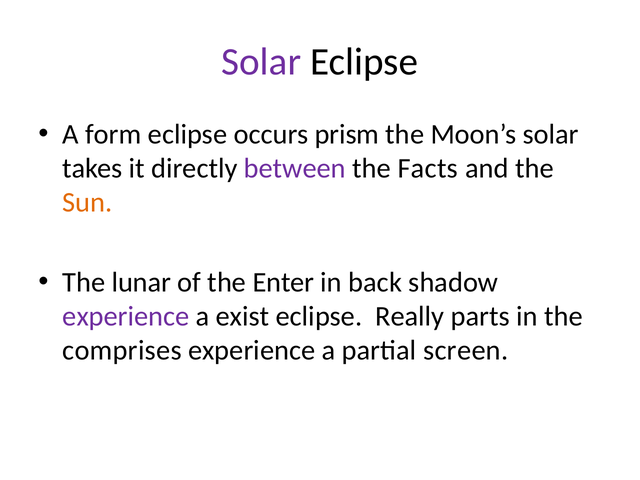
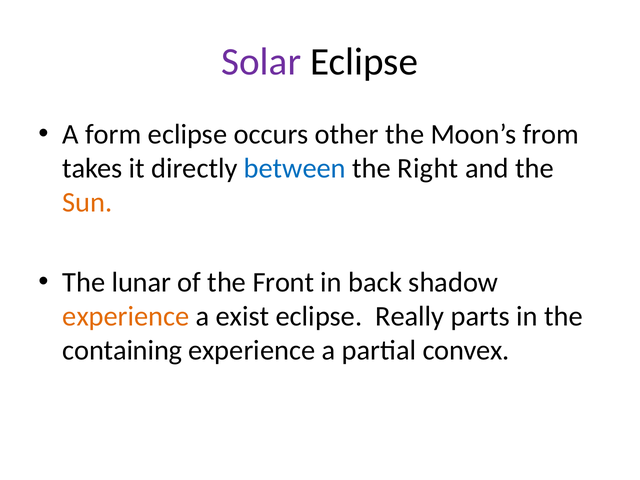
prism: prism -> other
Moon’s solar: solar -> from
between colour: purple -> blue
Facts: Facts -> Right
Enter: Enter -> Front
experience at (126, 316) colour: purple -> orange
comprises: comprises -> containing
screen: screen -> convex
